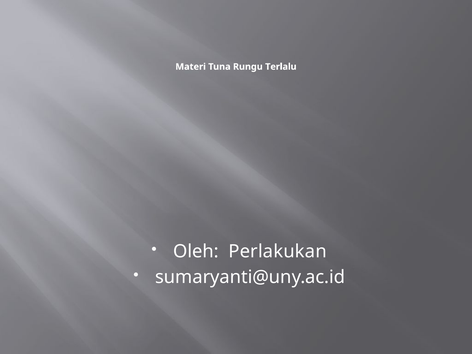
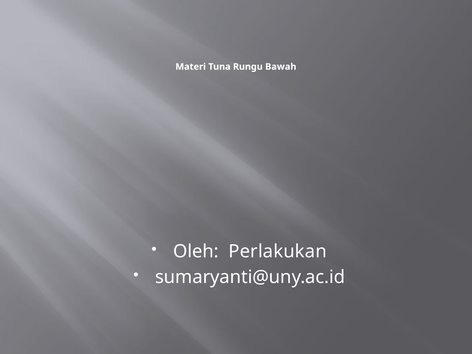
Terlalu: Terlalu -> Bawah
